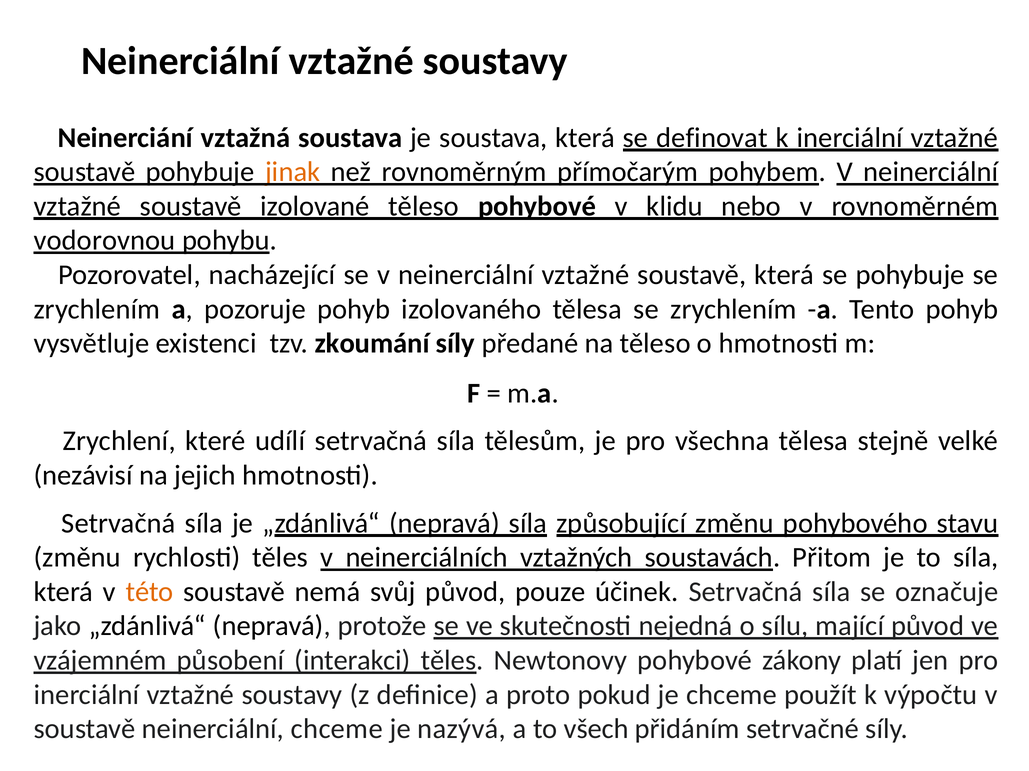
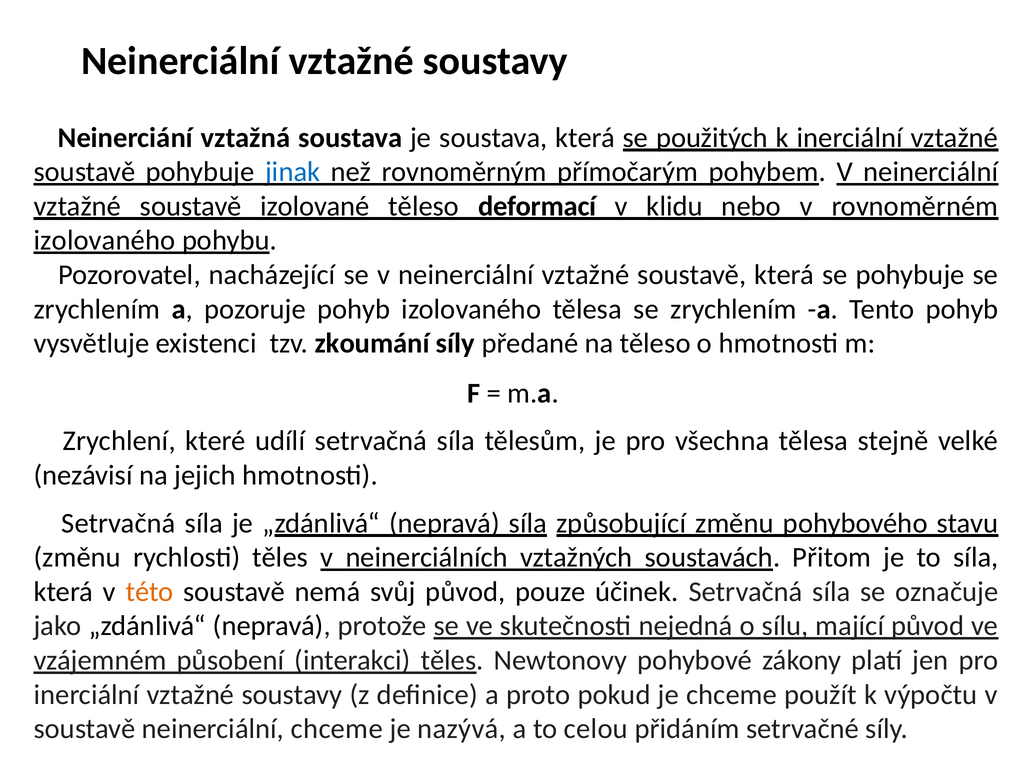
definovat: definovat -> použitých
jinak colour: orange -> blue
těleso pohybové: pohybové -> deformací
vodorovnou at (105, 241): vodorovnou -> izolovaného
všech: všech -> celou
